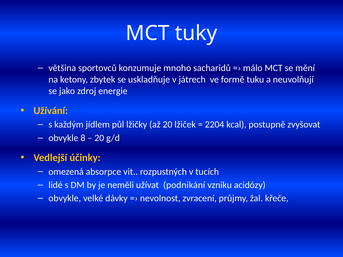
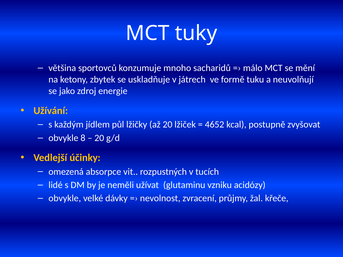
2204: 2204 -> 4652
podnikání: podnikání -> glutaminu
